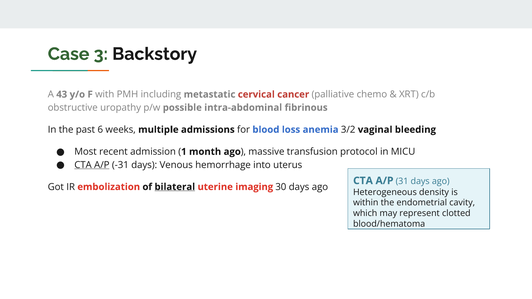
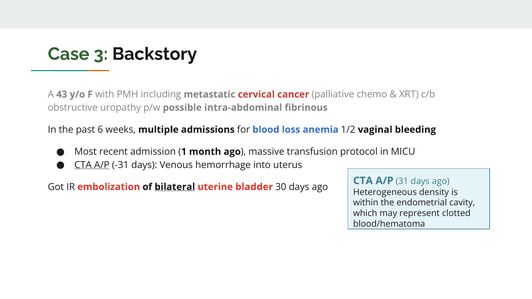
3/2: 3/2 -> 1/2
imaging: imaging -> bladder
